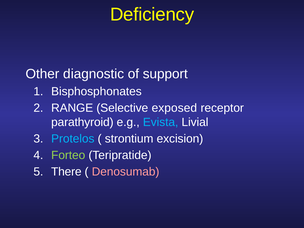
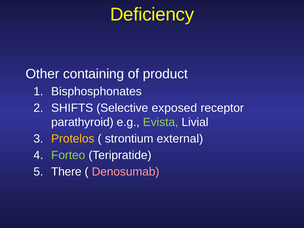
diagnostic: diagnostic -> containing
support: support -> product
RANGE: RANGE -> SHIFTS
Evista colour: light blue -> light green
Protelos colour: light blue -> yellow
excision: excision -> external
